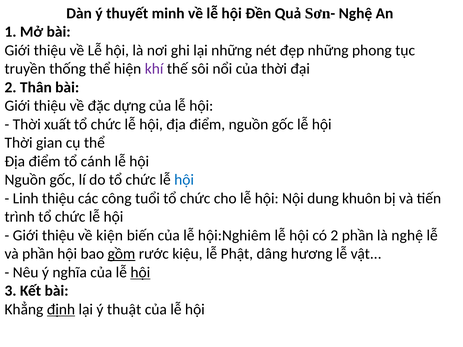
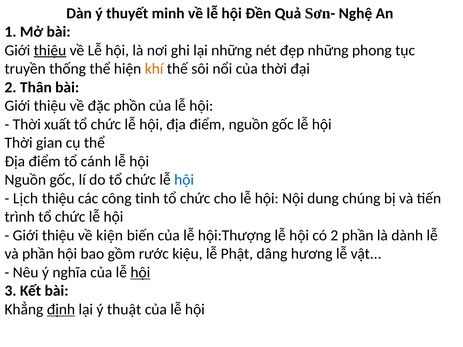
thiệu at (50, 50) underline: none -> present
khí colour: purple -> orange
dựng: dựng -> phồn
Linh: Linh -> Lịch
tuổi: tuổi -> tinh
khuôn: khuôn -> chúng
hội:Nghiêm: hội:Nghiêm -> hội:Thượng
là nghệ: nghệ -> dành
gồm underline: present -> none
